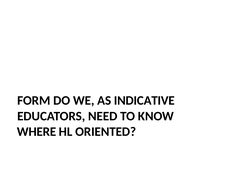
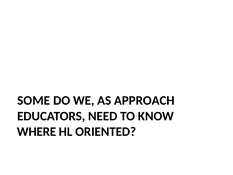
FORM: FORM -> SOME
INDICATIVE: INDICATIVE -> APPROACH
